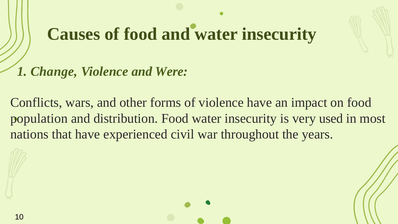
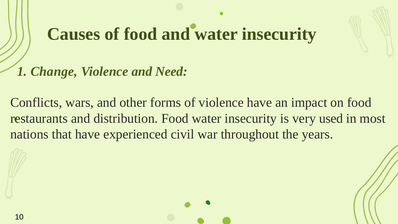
Were: Were -> Need
population: population -> restaurants
